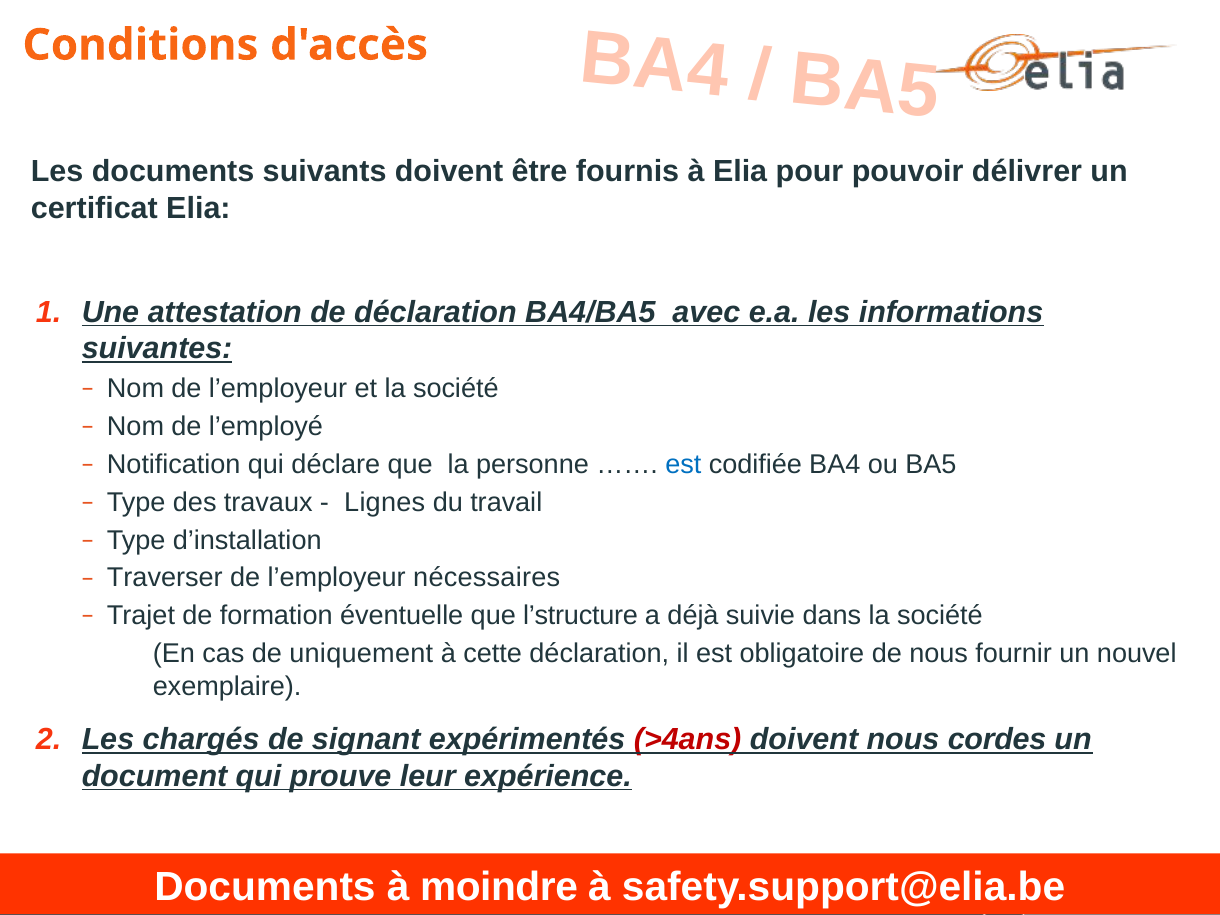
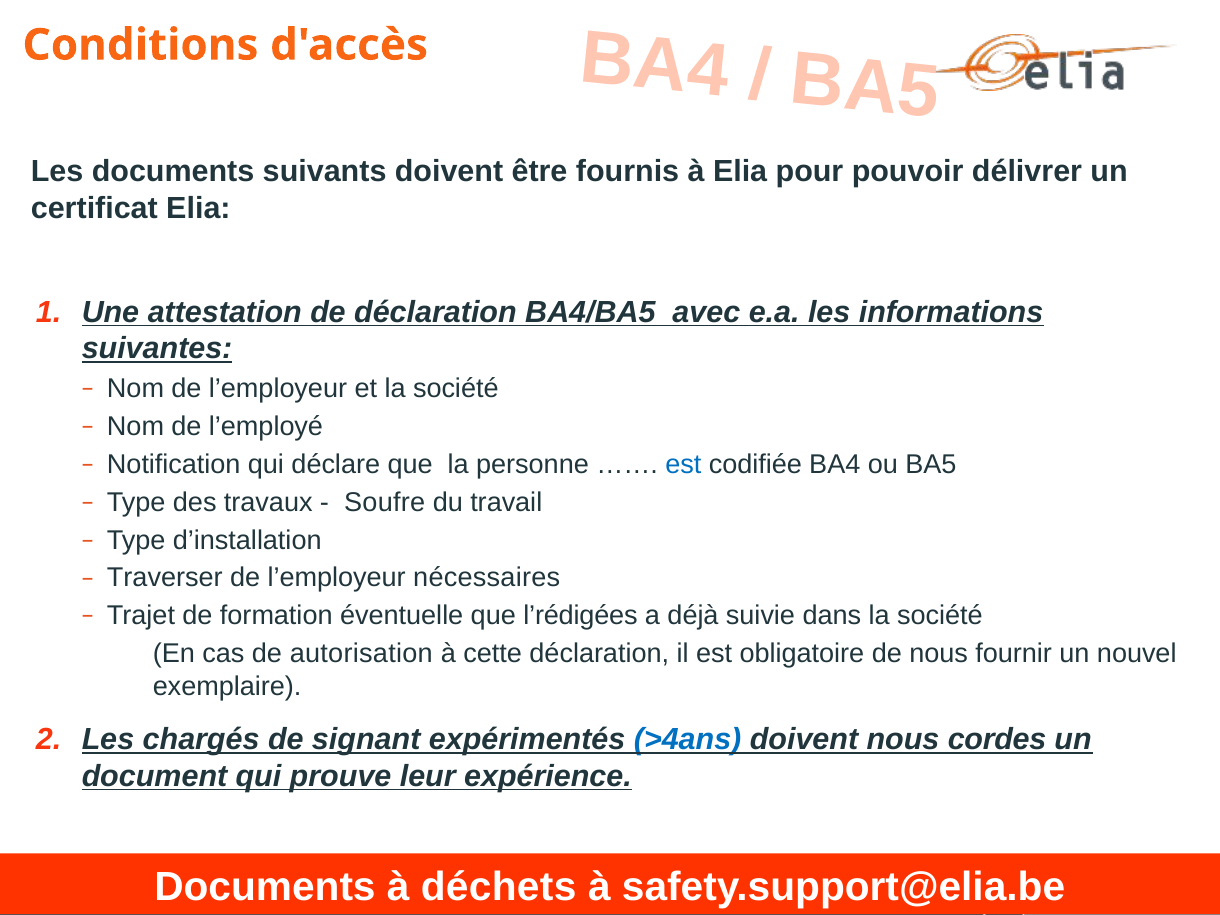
Lignes: Lignes -> Soufre
l’structure: l’structure -> l’rédigées
uniquement: uniquement -> autorisation
>4ans colour: red -> blue
moindre: moindre -> déchets
